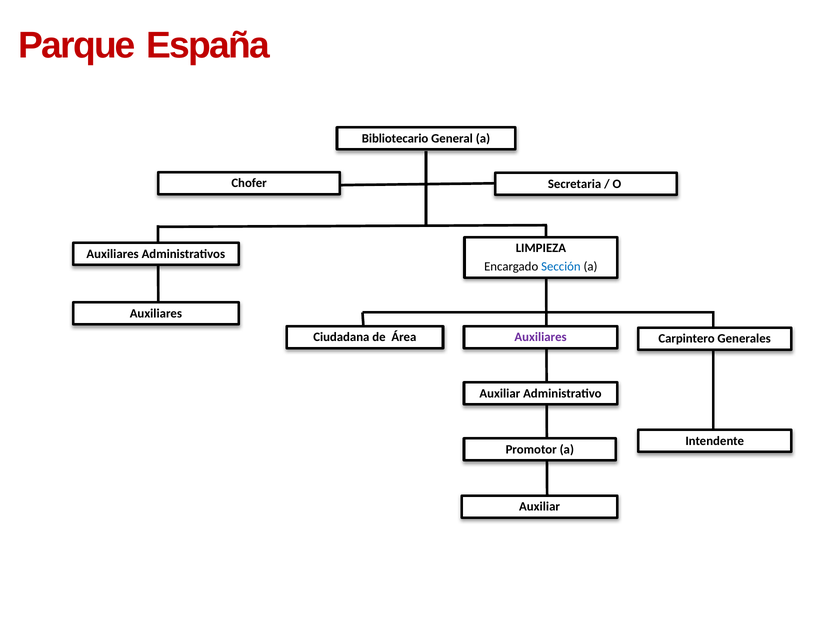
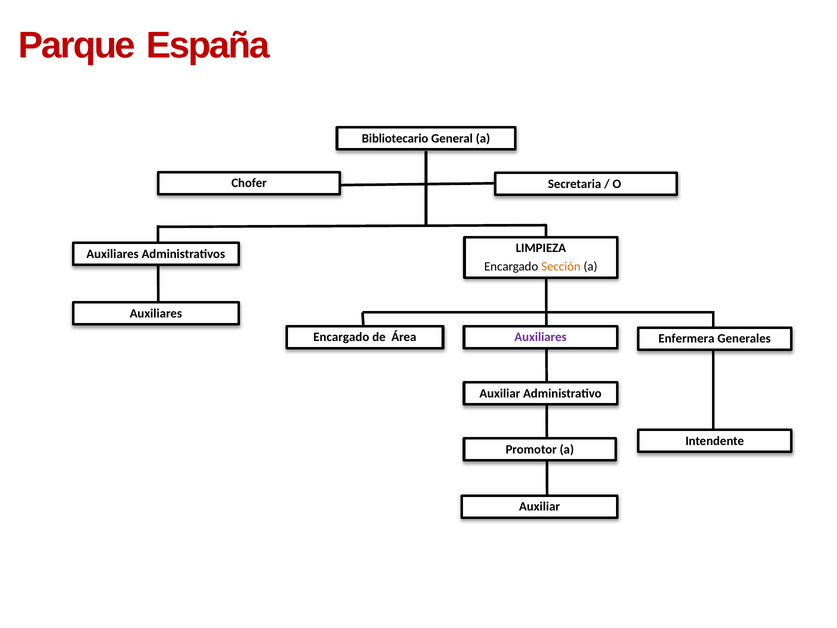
Sección colour: blue -> orange
Ciudadana at (341, 337): Ciudadana -> Encargado
Carpintero: Carpintero -> Enfermera
